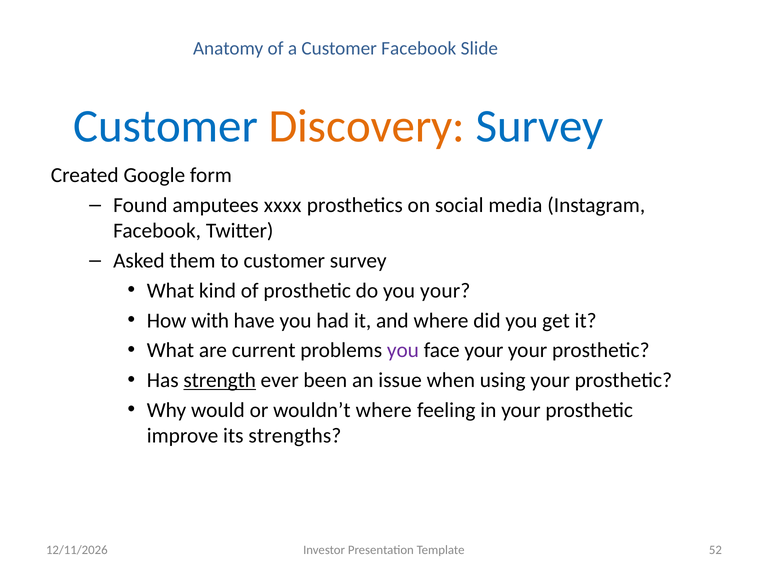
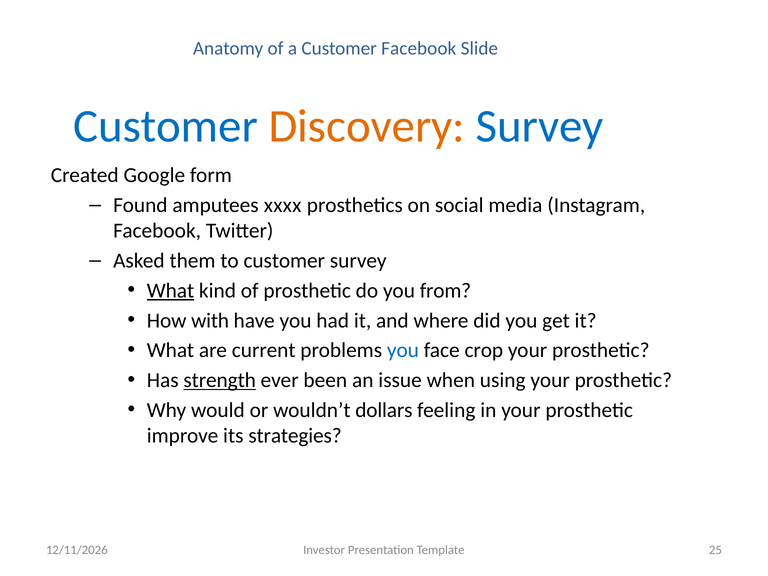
What at (170, 291) underline: none -> present
you your: your -> from
you at (403, 350) colour: purple -> blue
face your: your -> crop
wouldn’t where: where -> dollars
strengths: strengths -> strategies
52: 52 -> 25
